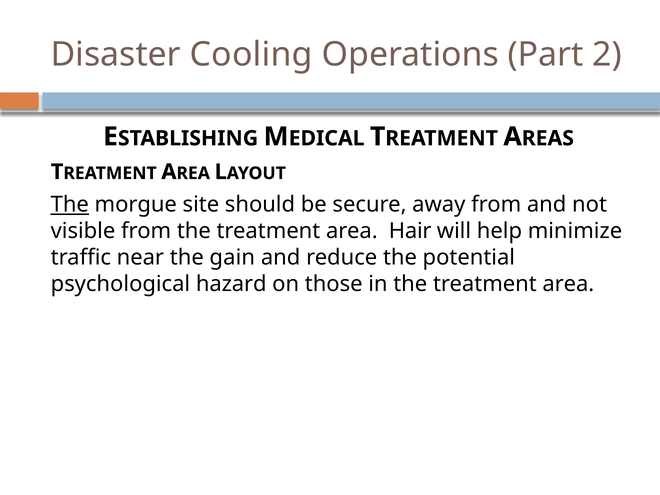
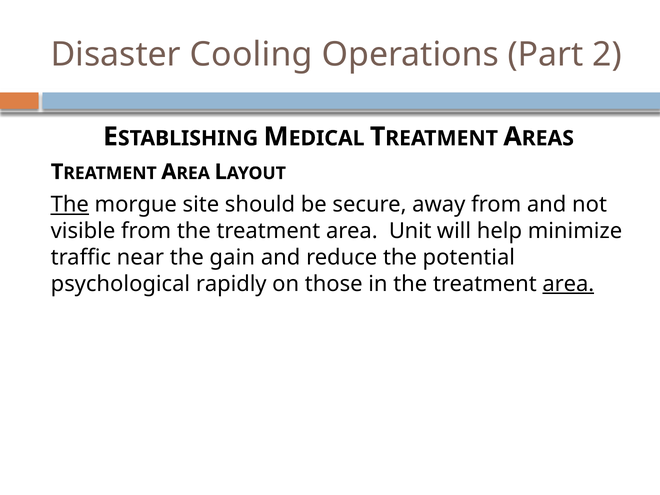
Hair: Hair -> Unit
hazard: hazard -> rapidly
area at (568, 284) underline: none -> present
